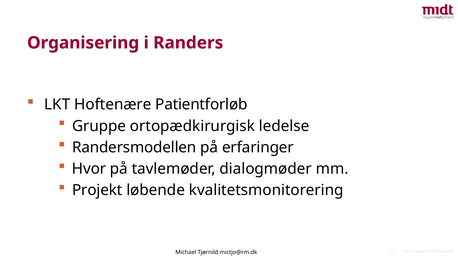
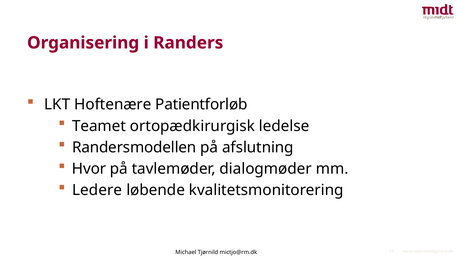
Gruppe: Gruppe -> Teamet
erfaringer: erfaringer -> afslutning
Projekt: Projekt -> Ledere
